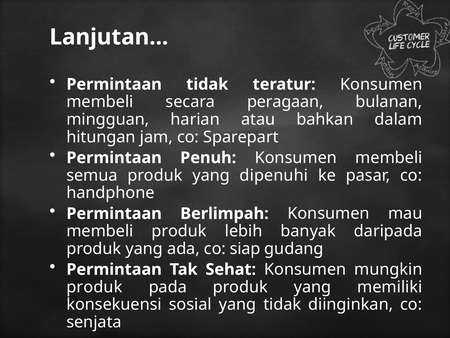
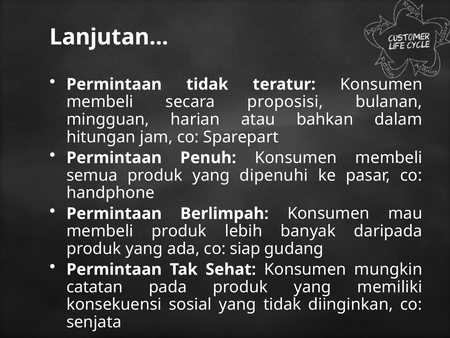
peragaan: peragaan -> proposisi
produk at (94, 287): produk -> catatan
